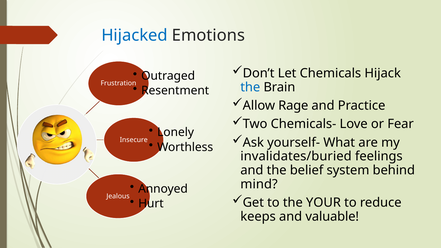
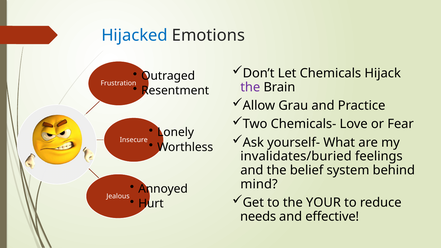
the at (250, 87) colour: blue -> purple
Rage: Rage -> Grau
keeps: keeps -> needs
valuable: valuable -> effective
